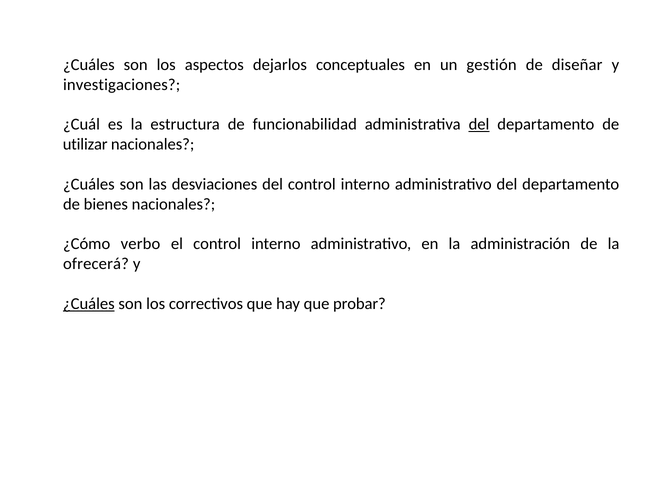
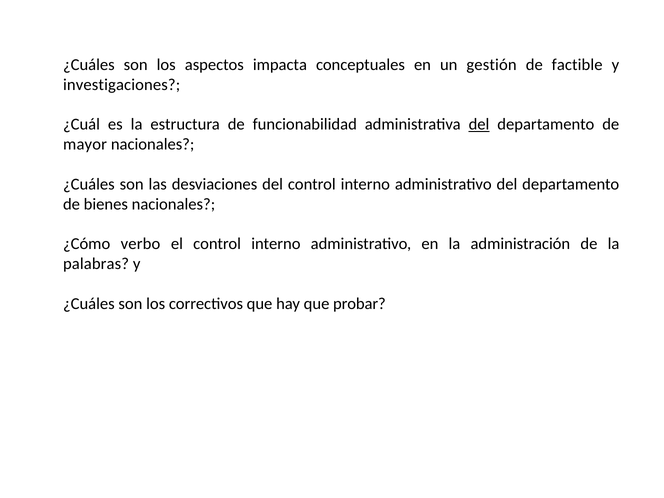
dejarlos: dejarlos -> impacta
diseñar: diseñar -> factible
utilizar: utilizar -> mayor
ofrecerá: ofrecerá -> palabras
¿Cuáles at (89, 304) underline: present -> none
